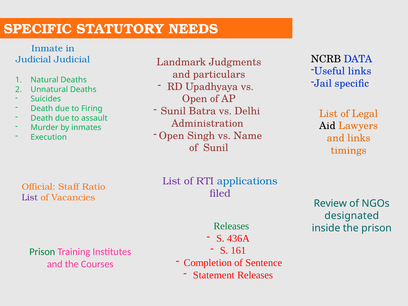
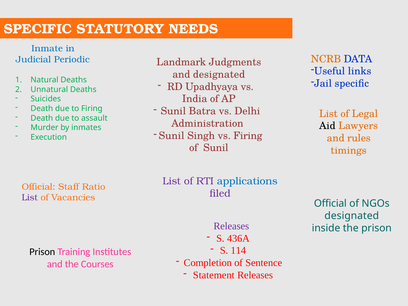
NCRB colour: black -> orange
Judicial Judicial: Judicial -> Periodic
and particulars: particulars -> designated
Open at (195, 99): Open -> India
Open at (172, 136): Open -> Sunil
vs Name: Name -> Firing
and links: links -> rules
Review at (330, 204): Review -> Official
Releases at (231, 226) colour: green -> purple
161: 161 -> 114
Prison at (42, 252) colour: green -> black
